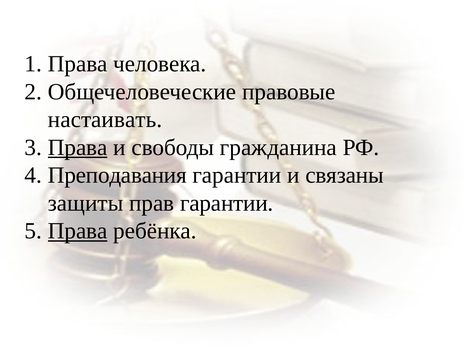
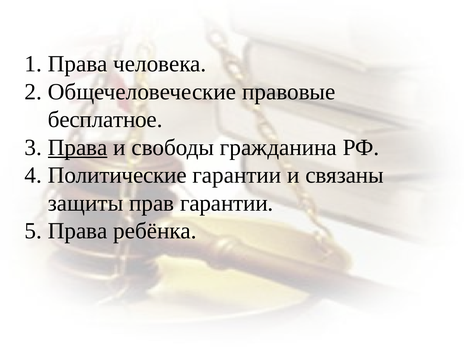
настаивать: настаивать -> бесплатное
Преподавания: Преподавания -> Политические
Права at (78, 231) underline: present -> none
